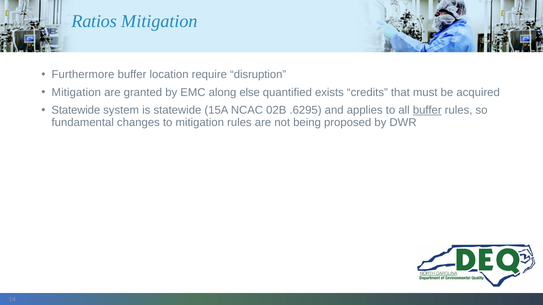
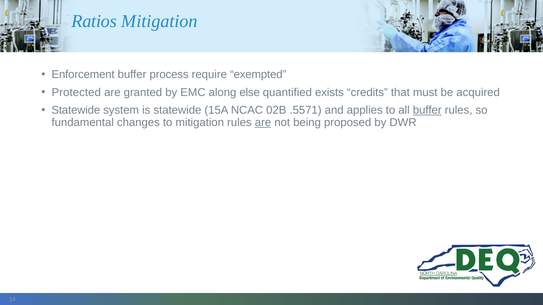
Furthermore: Furthermore -> Enforcement
location: location -> process
disruption: disruption -> exempted
Mitigation at (76, 92): Mitigation -> Protected
.6295: .6295 -> .5571
are at (263, 123) underline: none -> present
